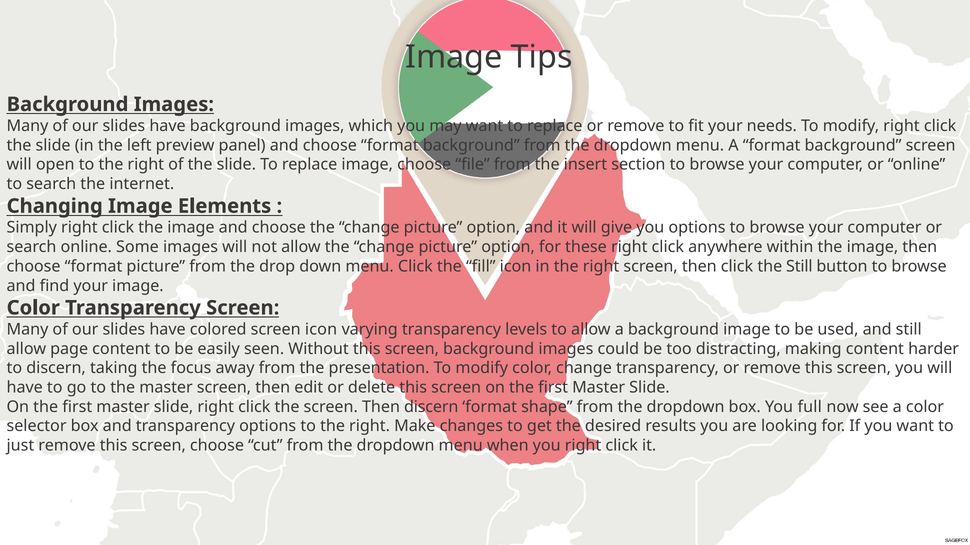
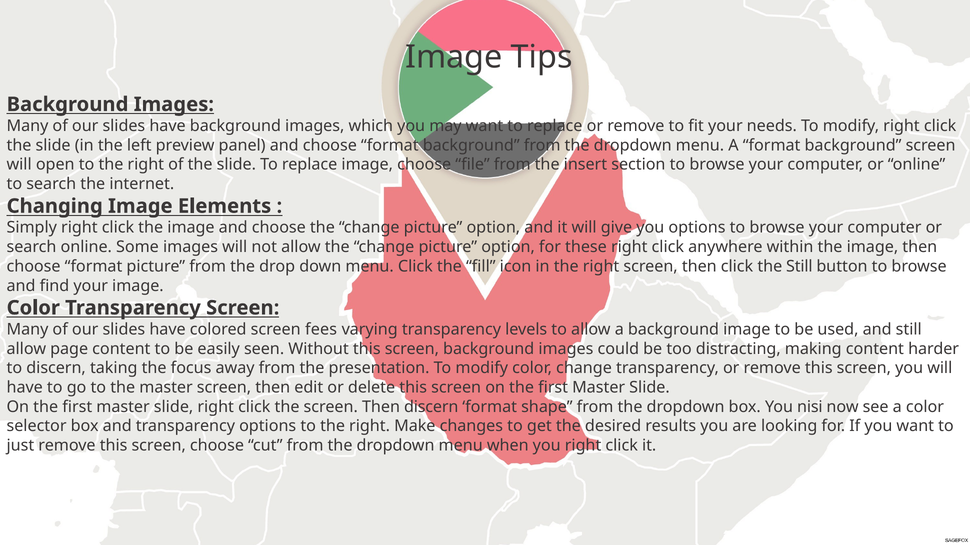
screen icon: icon -> fees
full: full -> nisi
